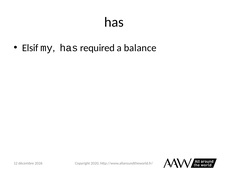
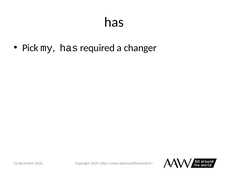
Elsif: Elsif -> Pick
balance: balance -> changer
